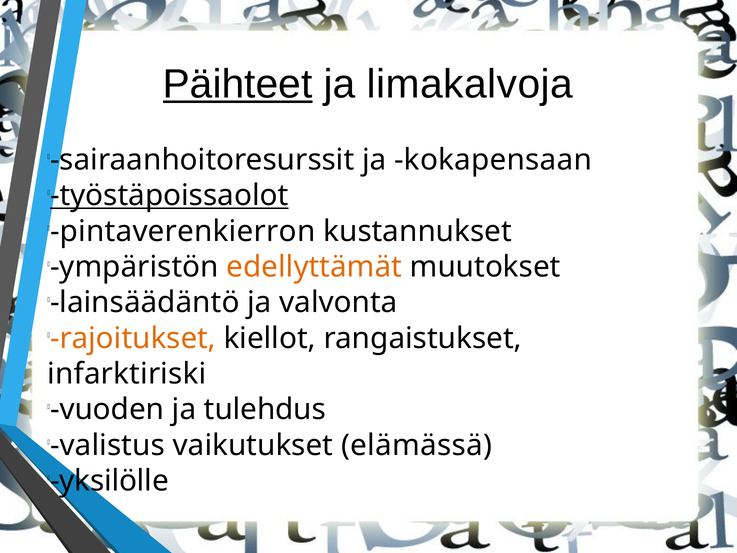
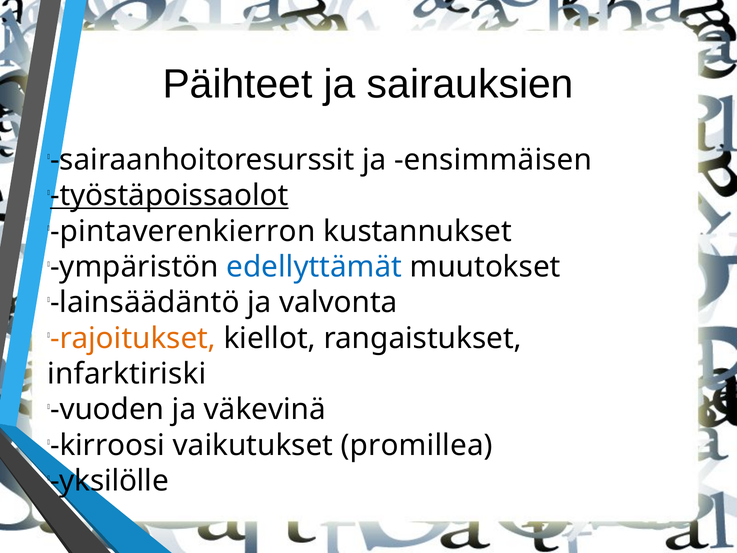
Päihteet underline: present -> none
limakalvoja: limakalvoja -> sairauksien
kokapensaan: kokapensaan -> ensimmäisen
edellyttämät colour: orange -> blue
tulehdus: tulehdus -> väkevinä
valistus: valistus -> kirroosi
elämässä: elämässä -> promillea
